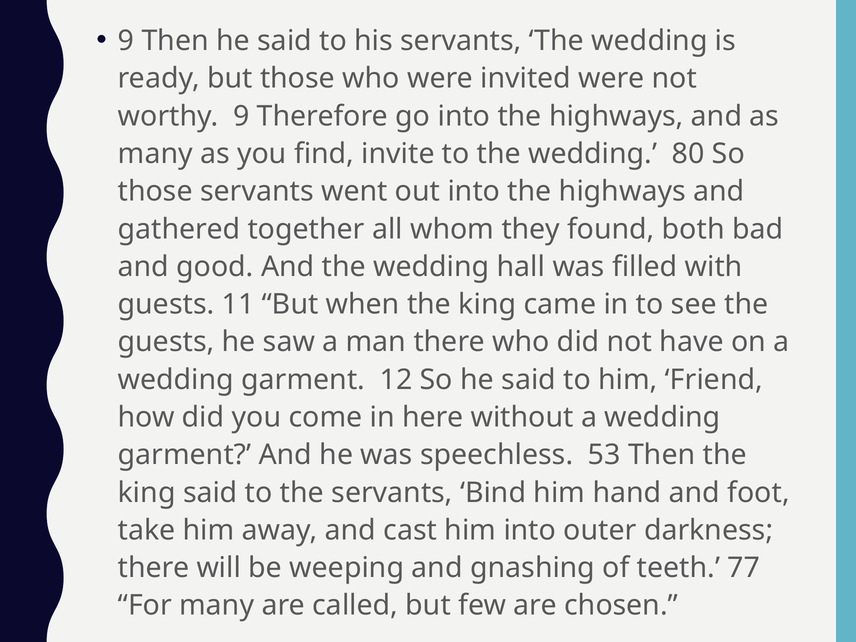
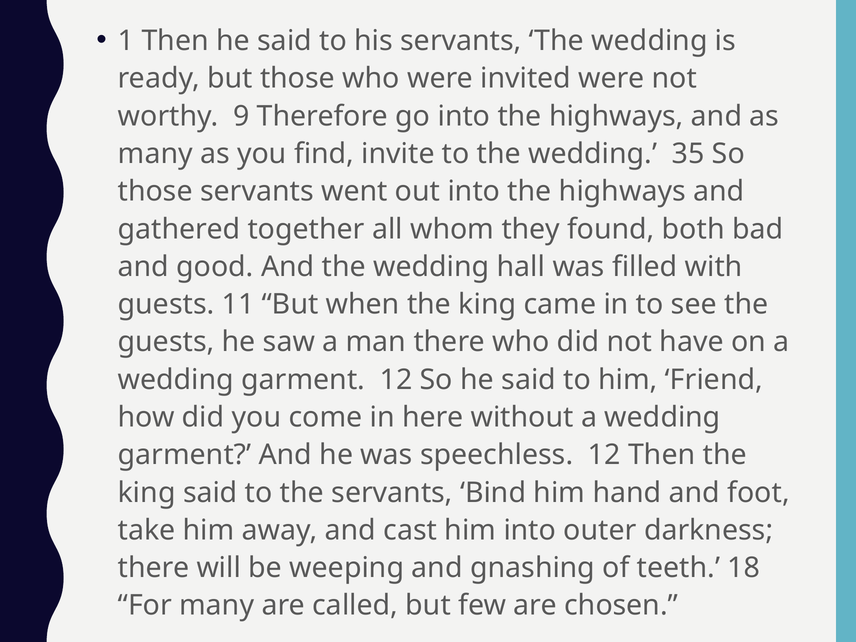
9 at (126, 41): 9 -> 1
80: 80 -> 35
speechless 53: 53 -> 12
77: 77 -> 18
